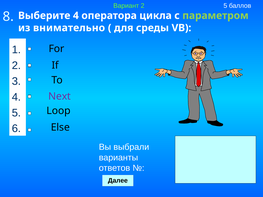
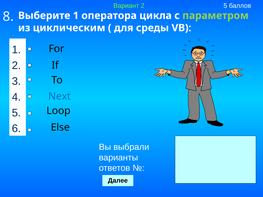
Выберите 4: 4 -> 1
внимательно: внимательно -> циклическим
Next colour: purple -> blue
